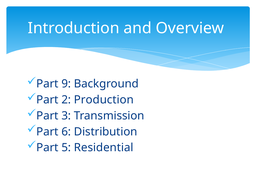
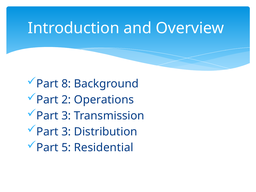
9: 9 -> 8
Production: Production -> Operations
6 at (66, 132): 6 -> 3
